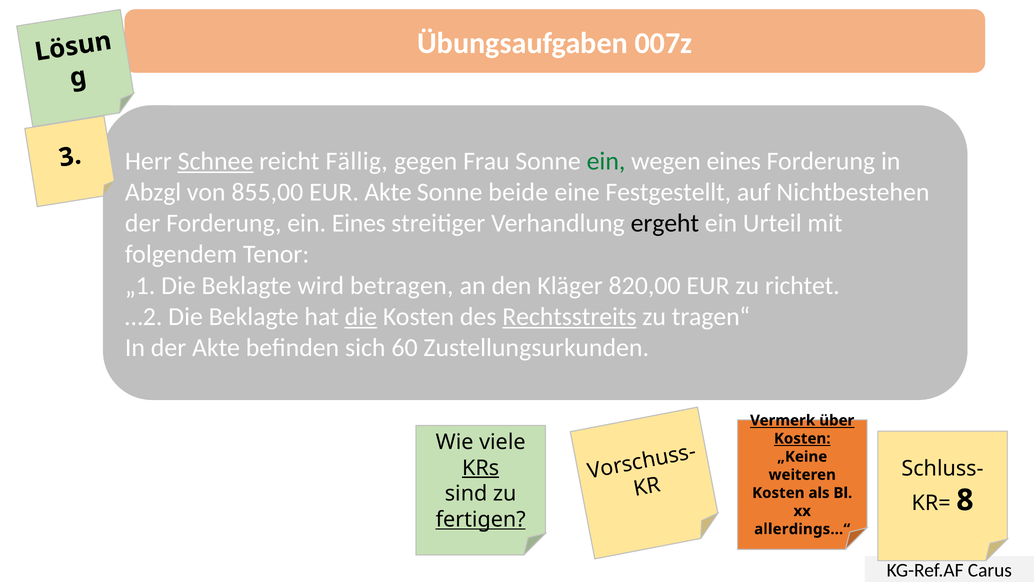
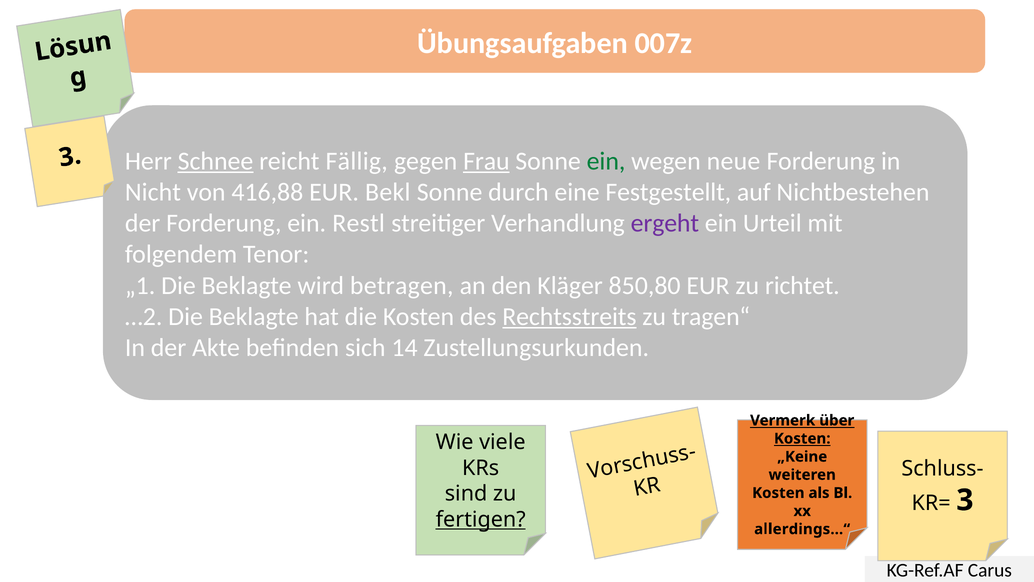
Frau underline: none -> present
wegen eines: eines -> neue
Abzgl: Abzgl -> Nicht
855,00: 855,00 -> 416,88
EUR Akte: Akte -> Bekl
beide: beide -> durch
ein Eines: Eines -> Restl
ergeht colour: black -> purple
820,00: 820,00 -> 850,80
die at (361, 316) underline: present -> none
60: 60 -> 14
KRs underline: present -> none
8 at (965, 500): 8 -> 3
